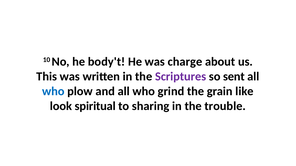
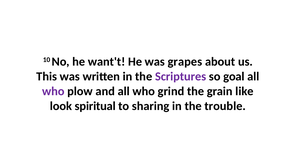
body't: body't -> want't
charge: charge -> grapes
sent: sent -> goal
who at (53, 92) colour: blue -> purple
